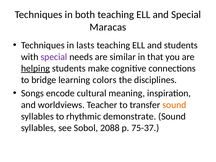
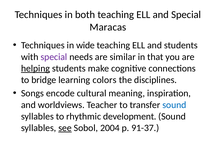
lasts: lasts -> wide
sound at (174, 105) colour: orange -> blue
demonstrate: demonstrate -> development
see underline: none -> present
2088: 2088 -> 2004
75-37: 75-37 -> 91-37
